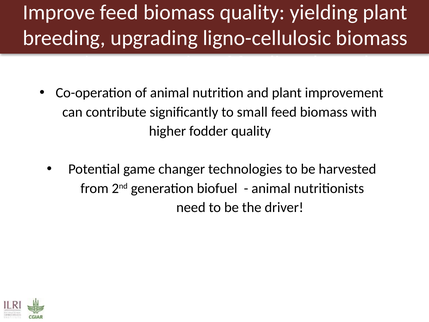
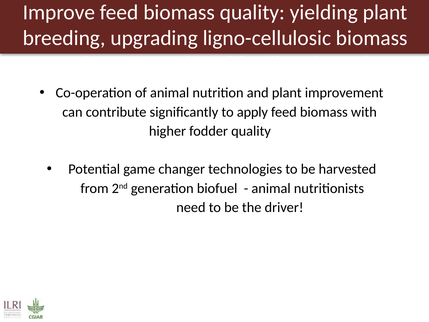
small: small -> apply
